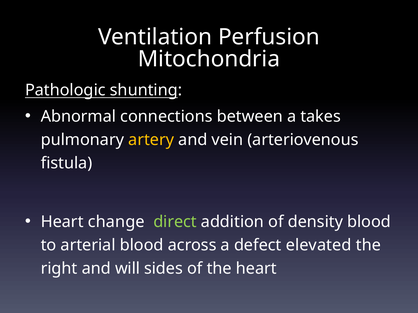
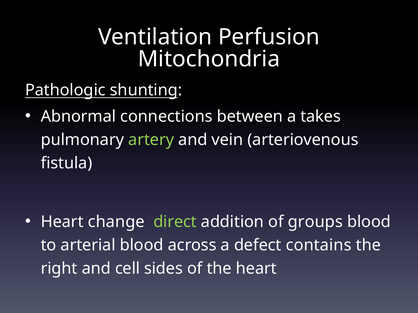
artery colour: yellow -> light green
density: density -> groups
elevated: elevated -> contains
will: will -> cell
